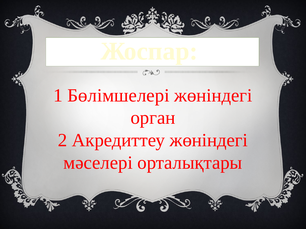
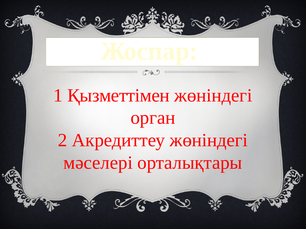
Бөлiмшелерi: Бөлiмшелерi -> Қызметтімен
